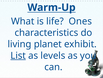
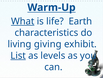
What underline: none -> present
Ones: Ones -> Earth
planet: planet -> giving
